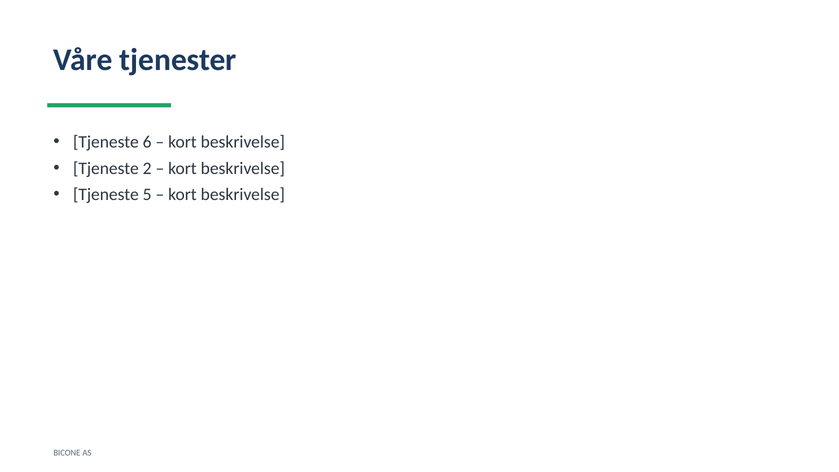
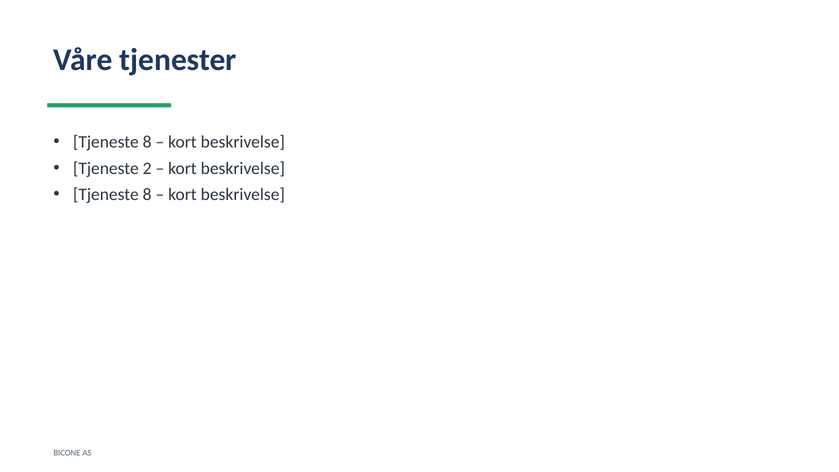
6 at (147, 142): 6 -> 8
5 at (147, 195): 5 -> 8
